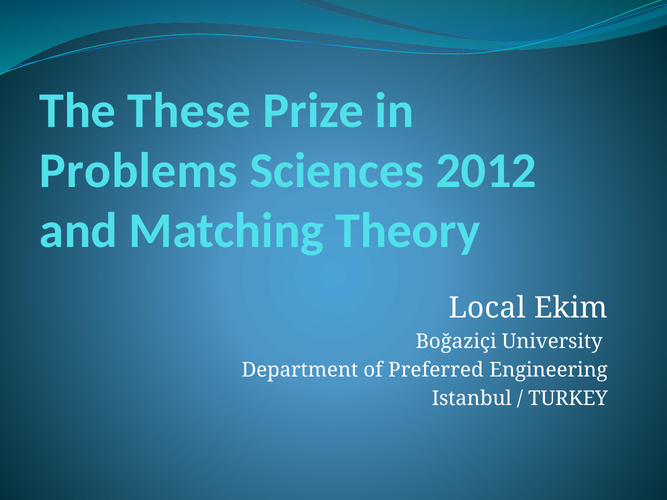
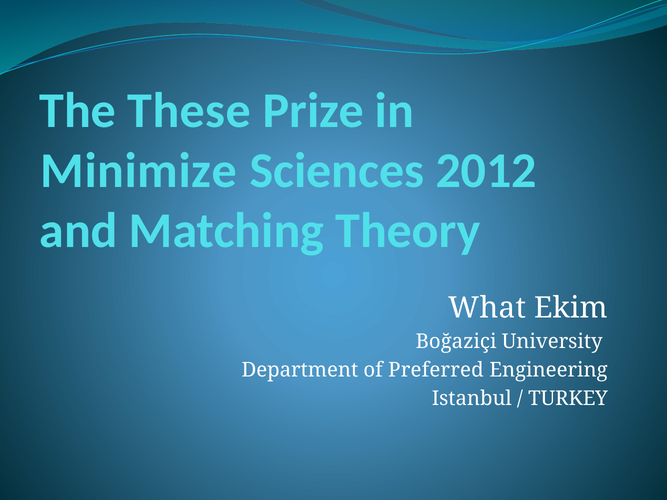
Problems: Problems -> Minimize
Local: Local -> What
